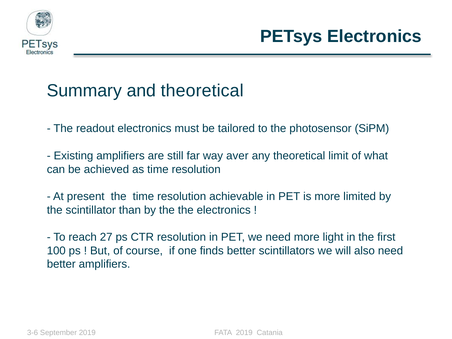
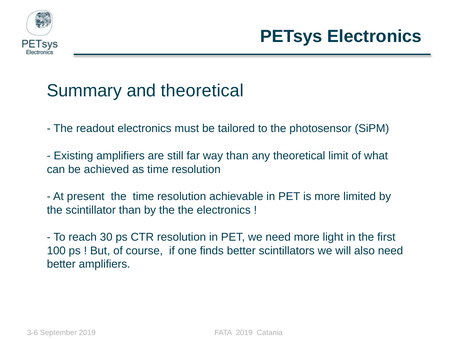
way aver: aver -> than
27: 27 -> 30
